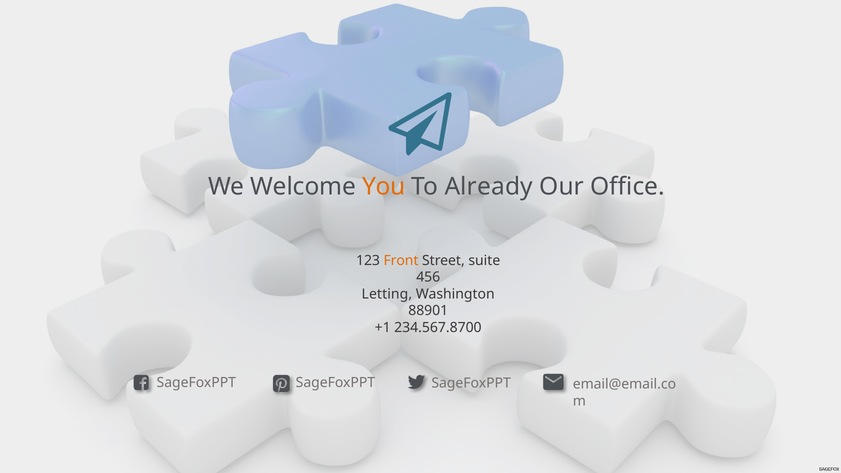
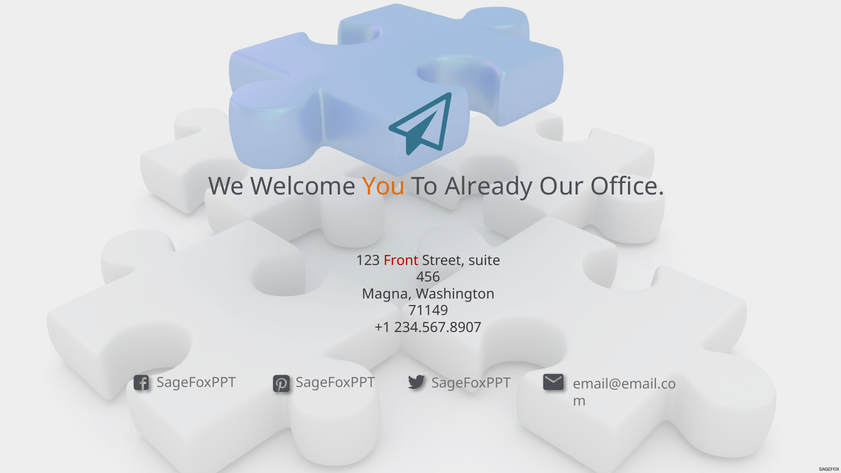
Front colour: orange -> red
Letting: Letting -> Magna
88901: 88901 -> 71149
234.567.8700: 234.567.8700 -> 234.567.8907
